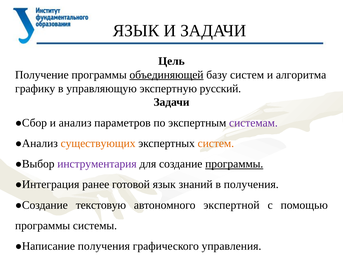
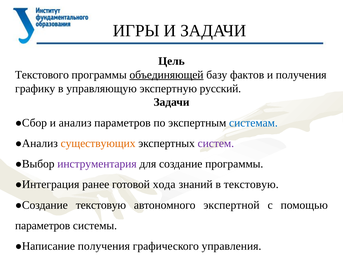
ЯЗЫК at (136, 31): ЯЗЫК -> ИГРЫ
Получение: Получение -> Текстового
базу систем: систем -> фактов
и алгоритма: алгоритма -> получения
системам colour: purple -> blue
систем at (216, 143) colour: orange -> purple
программы at (234, 164) underline: present -> none
готовой язык: язык -> хода
в получения: получения -> текстовую
программы at (43, 226): программы -> параметров
